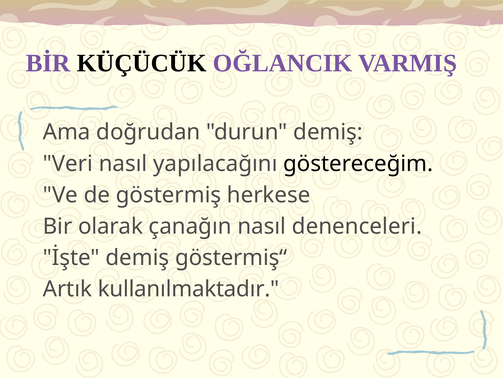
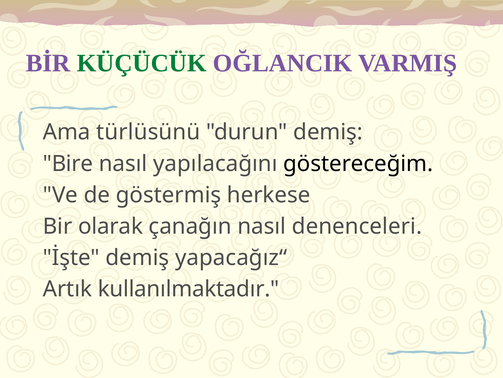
KÜÇÜCÜK colour: black -> green
doğrudan: doğrudan -> türlüsünü
Veri: Veri -> Bire
göstermiş“: göstermiş“ -> yapacağız“
